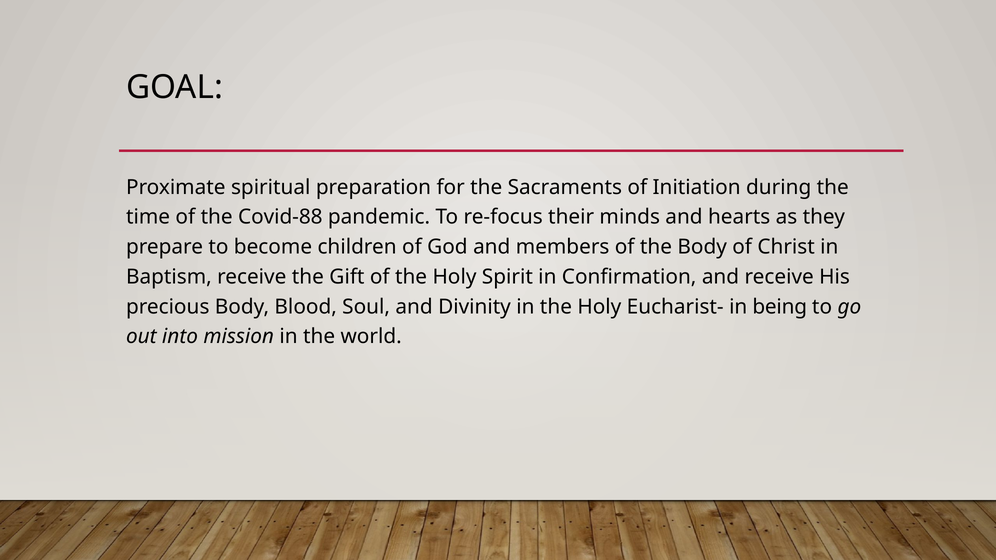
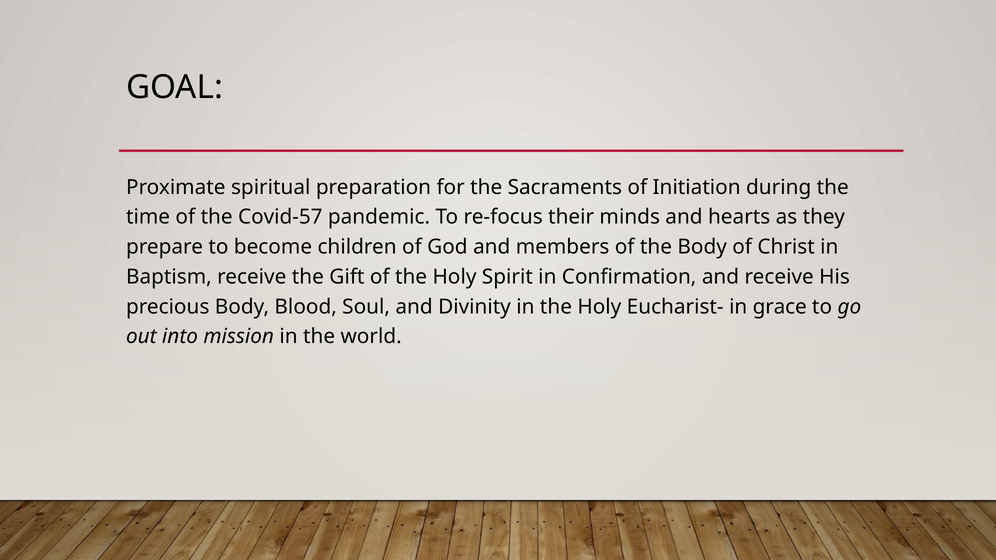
Covid-88: Covid-88 -> Covid-57
being: being -> grace
